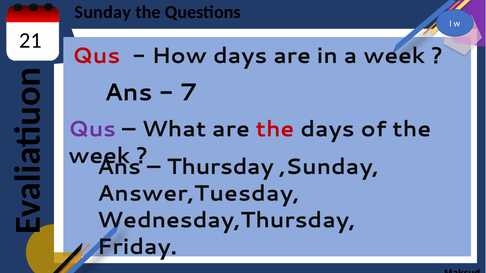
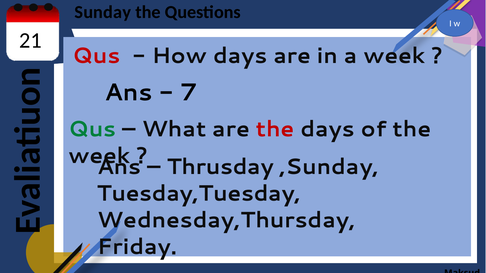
Qus at (92, 129) colour: purple -> green
Thursday: Thursday -> Thrusday
Answer,Tuesday: Answer,Tuesday -> Tuesday,Tuesday
